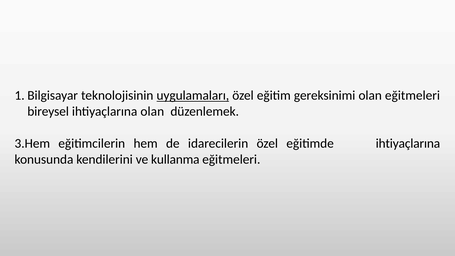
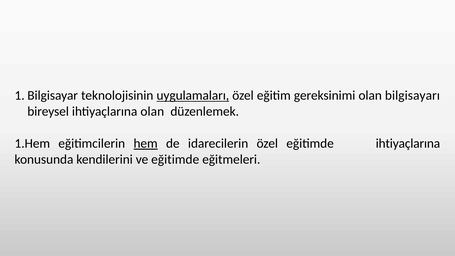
olan eğitmeleri: eğitmeleri -> bilgisayarı
3.Hem: 3.Hem -> 1.Hem
hem underline: none -> present
ve kullanma: kullanma -> eğitimde
